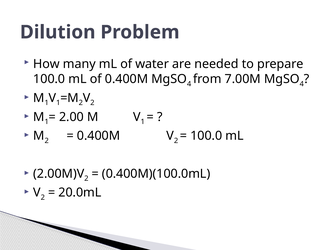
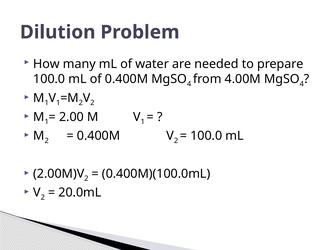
7.00M: 7.00M -> 4.00M
